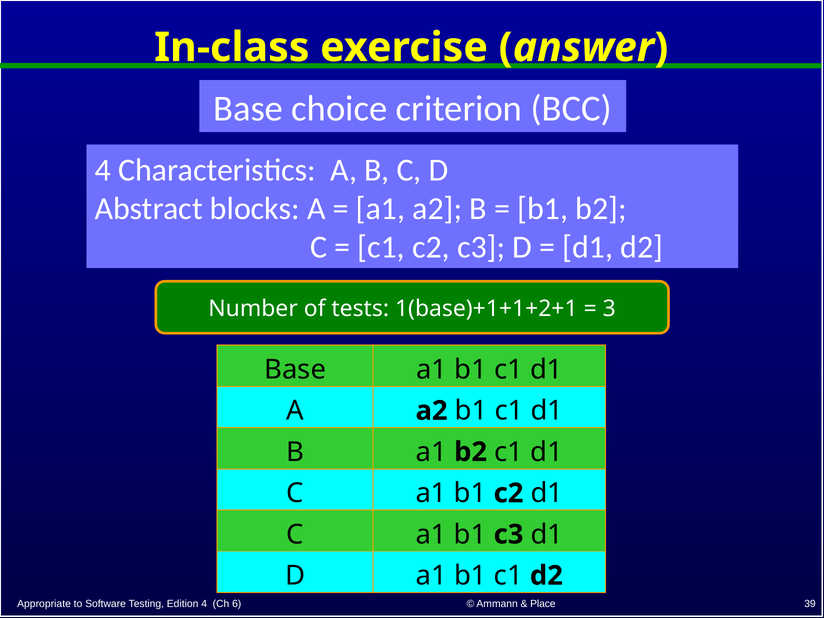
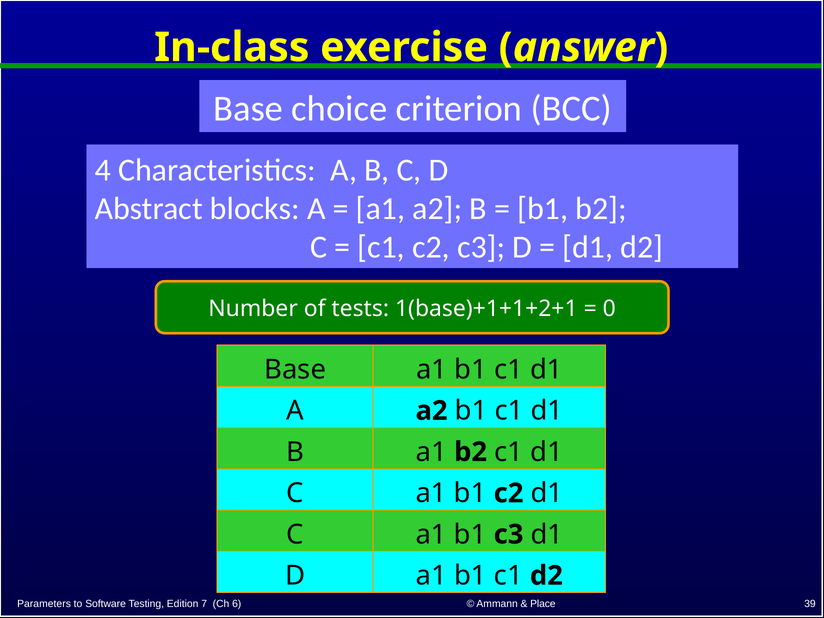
3: 3 -> 0
Appropriate: Appropriate -> Parameters
Edition 4: 4 -> 7
